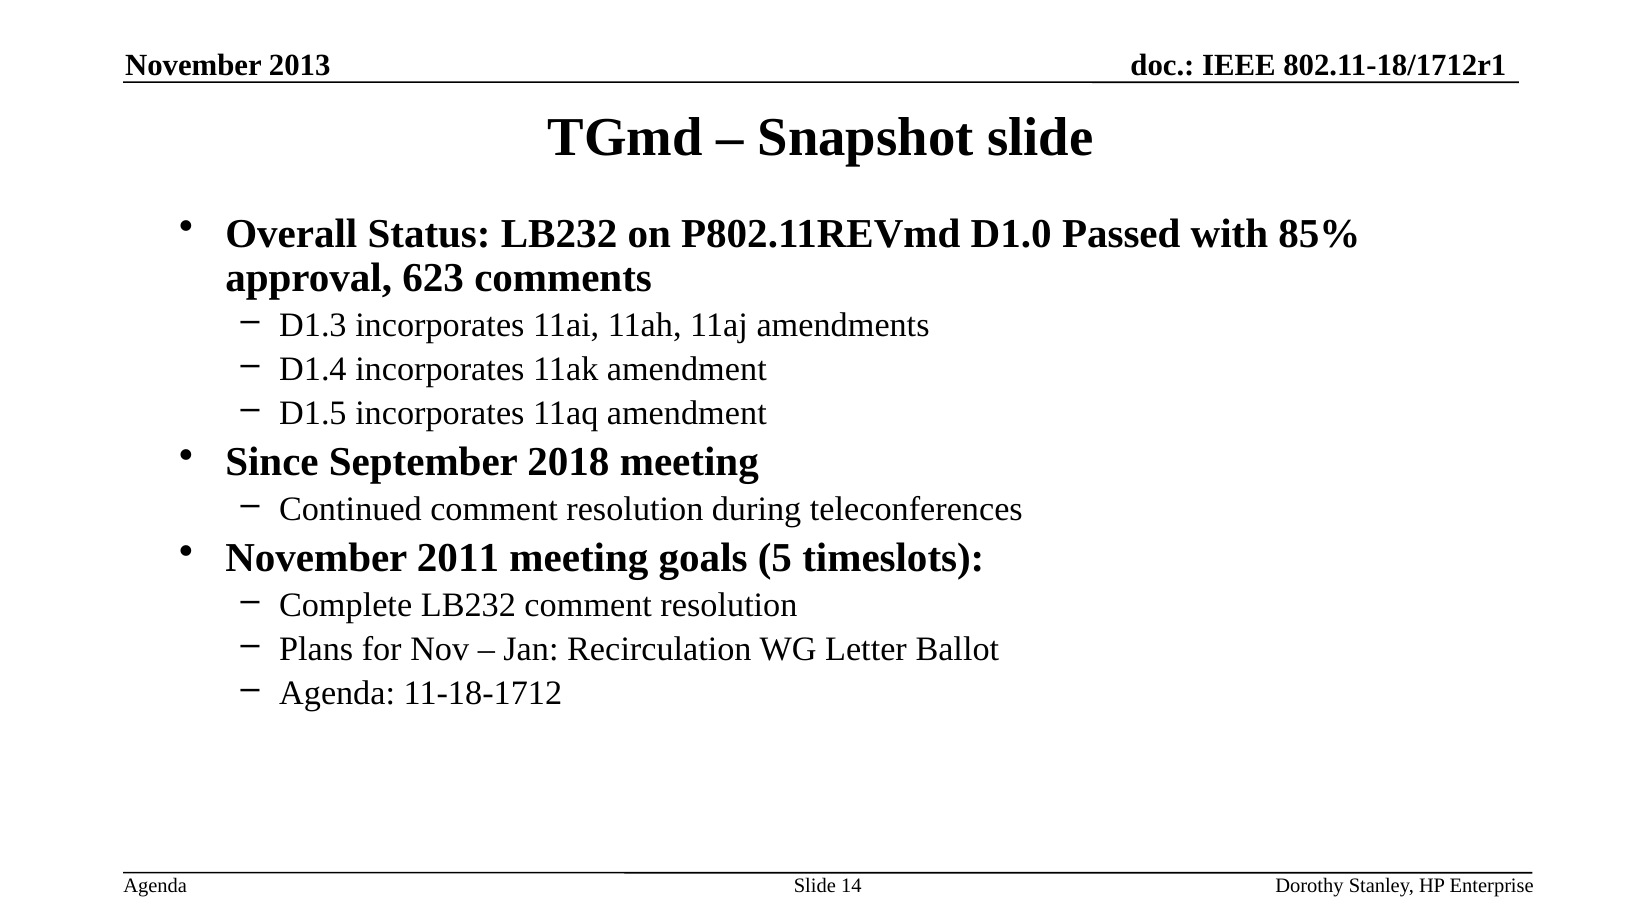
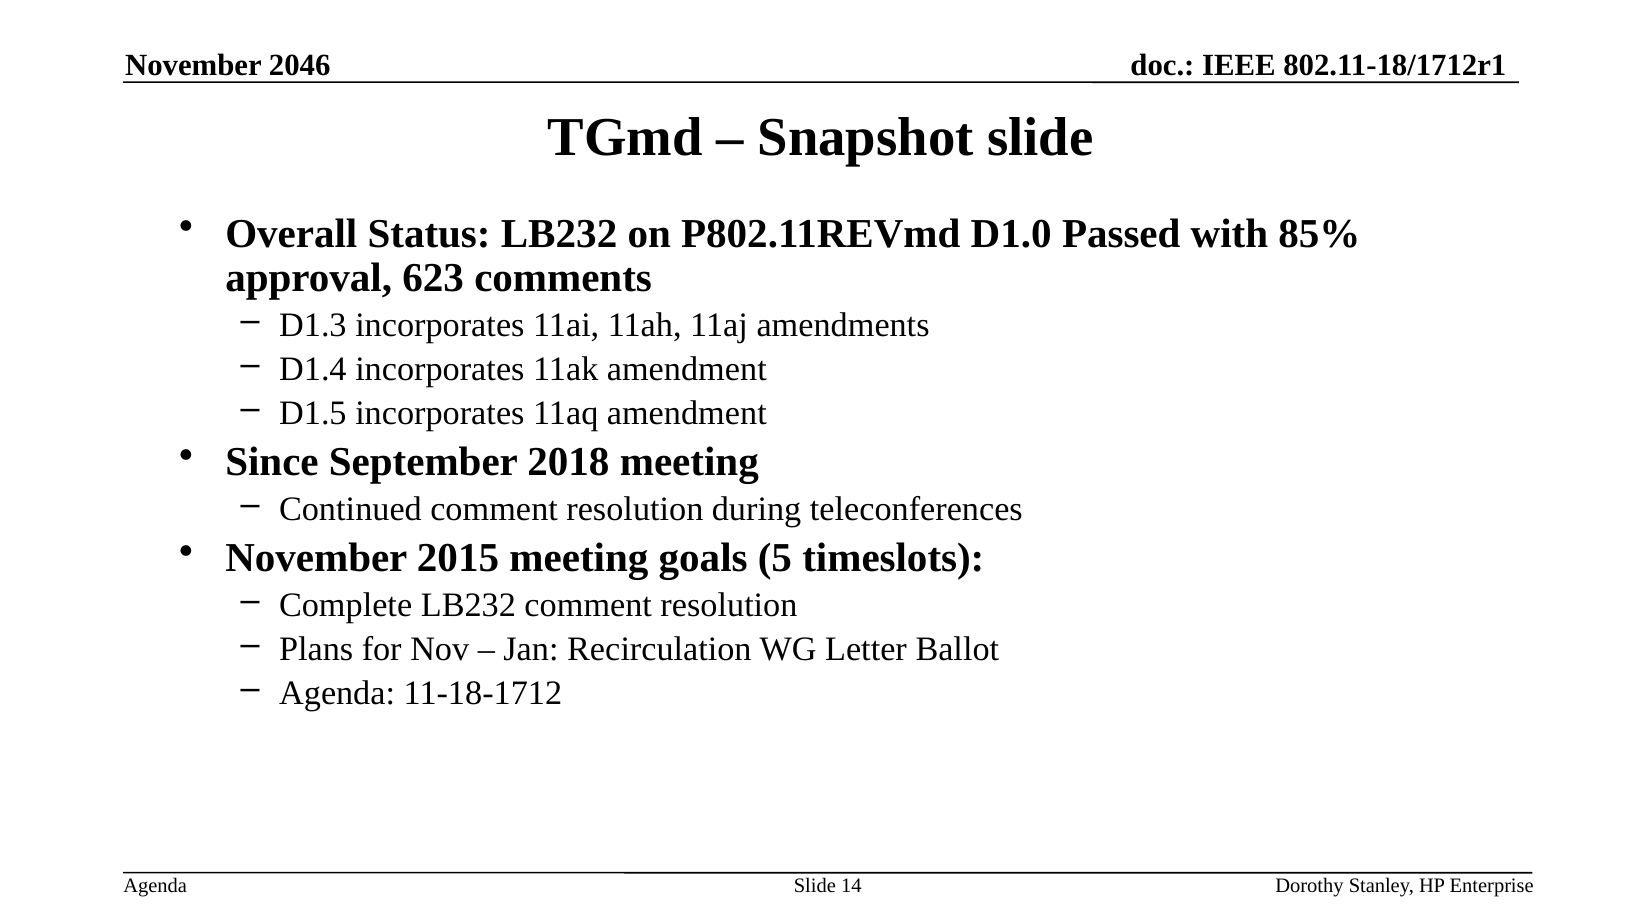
2013: 2013 -> 2046
2011: 2011 -> 2015
